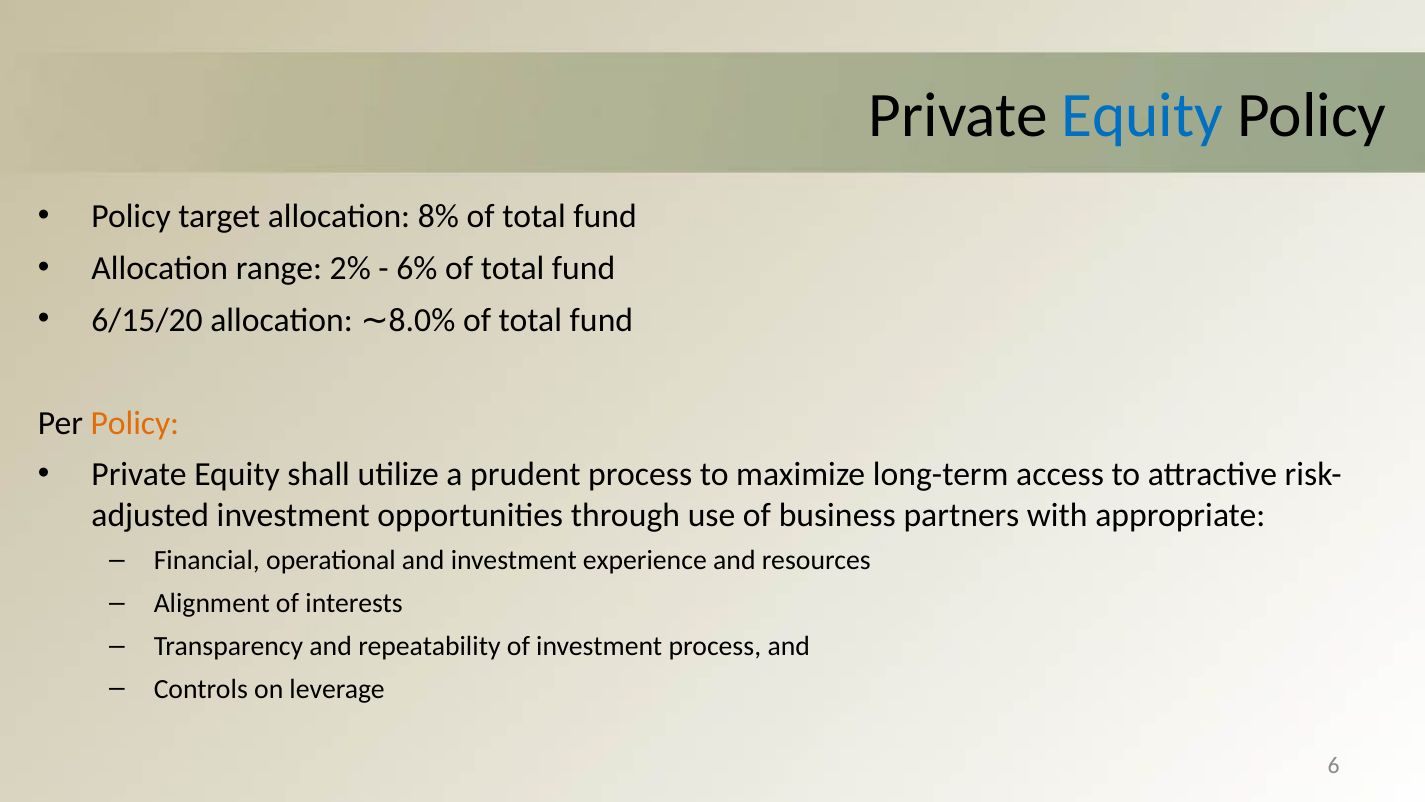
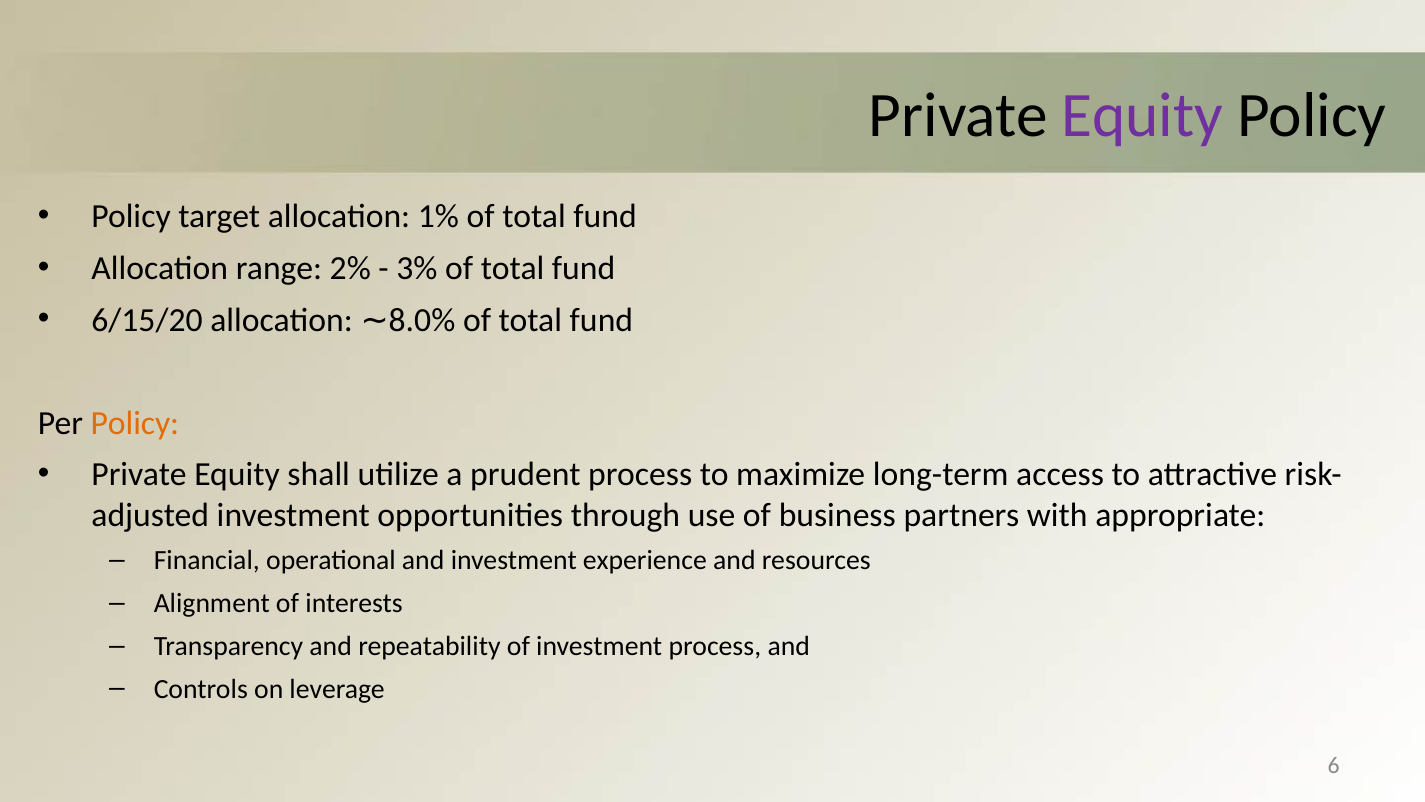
Equity at (1143, 116) colour: blue -> purple
8%: 8% -> 1%
6%: 6% -> 3%
